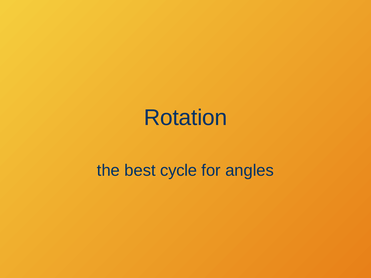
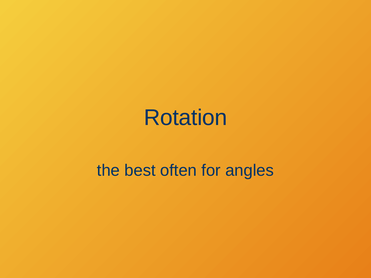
cycle: cycle -> often
